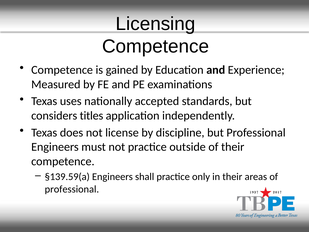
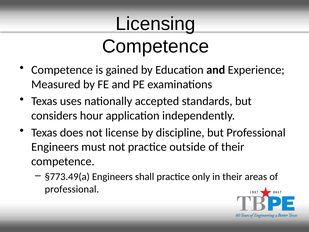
titles: titles -> hour
§139.59(a: §139.59(a -> §773.49(a
